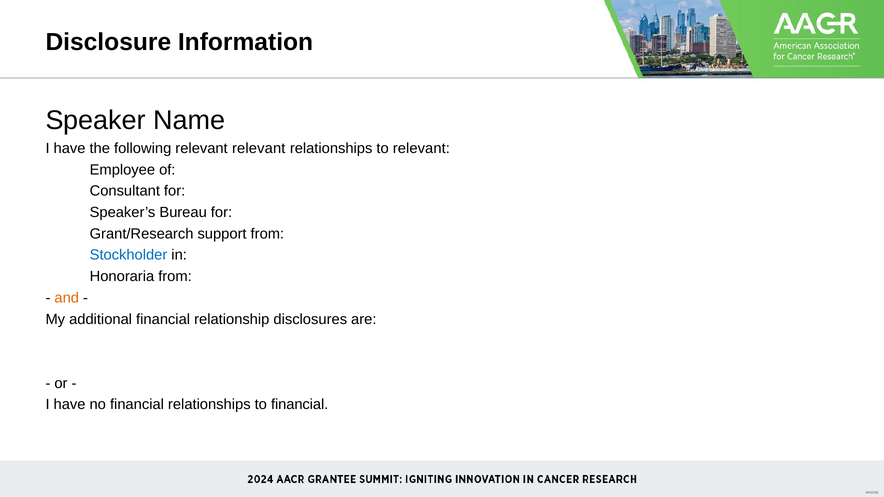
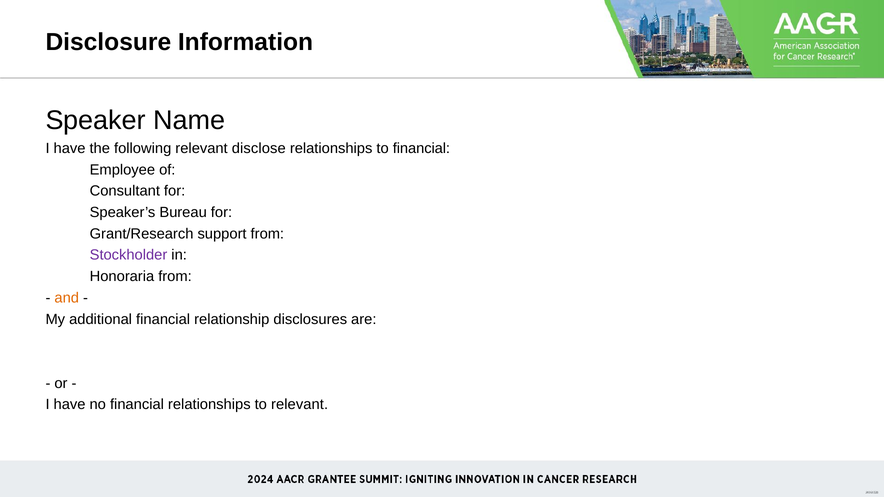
relevant relevant: relevant -> disclose
to relevant: relevant -> financial
Stockholder colour: blue -> purple
to financial: financial -> relevant
